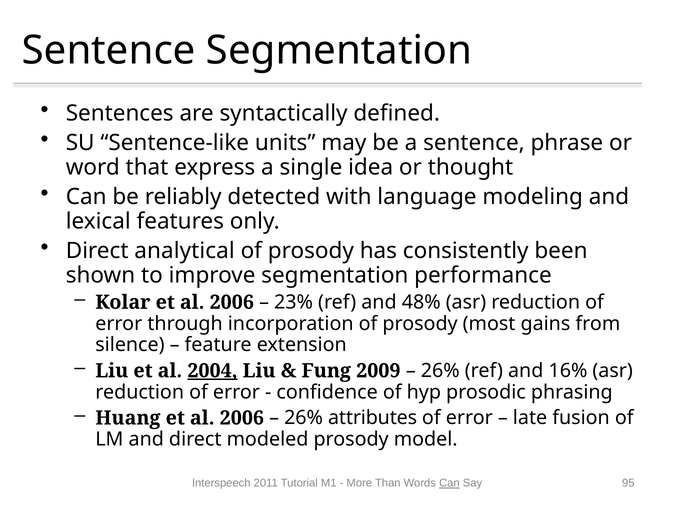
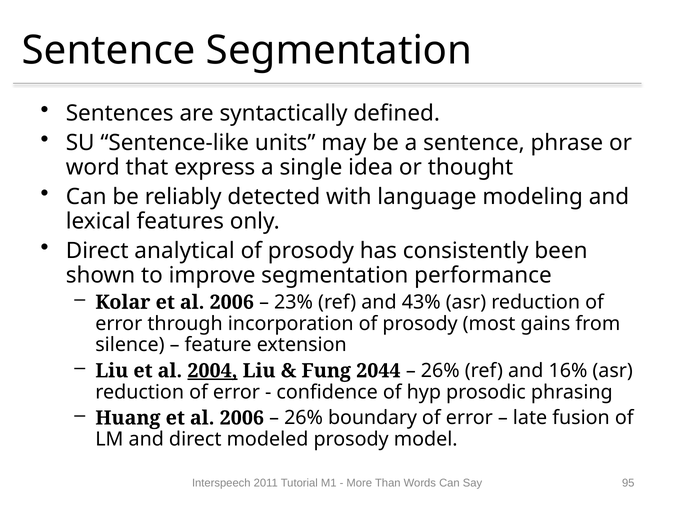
48%: 48% -> 43%
2009: 2009 -> 2044
attributes: attributes -> boundary
Can at (449, 483) underline: present -> none
